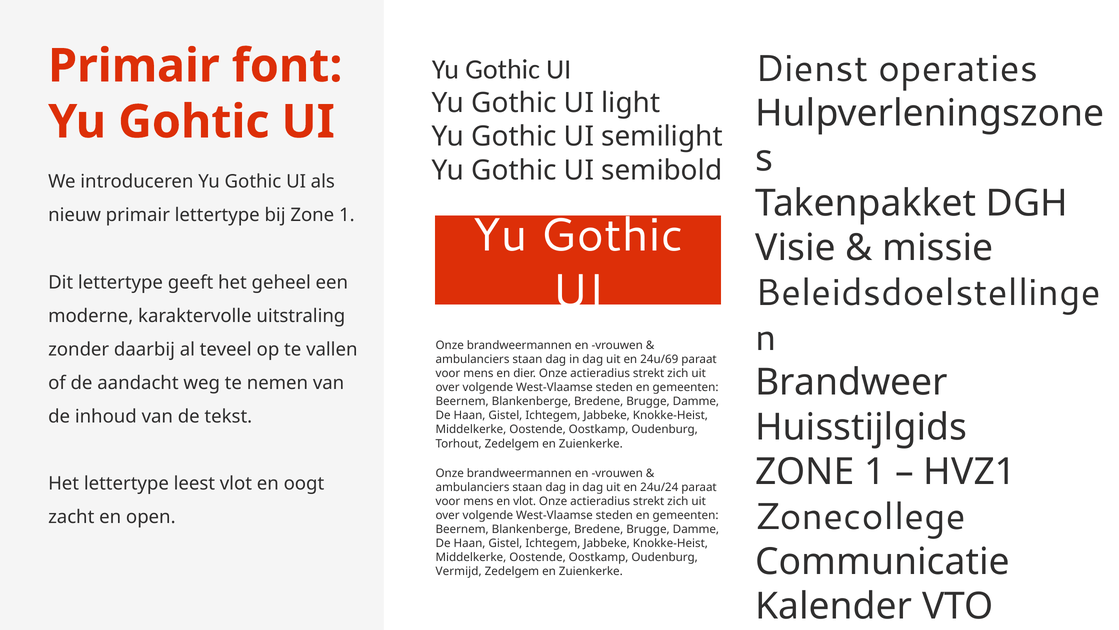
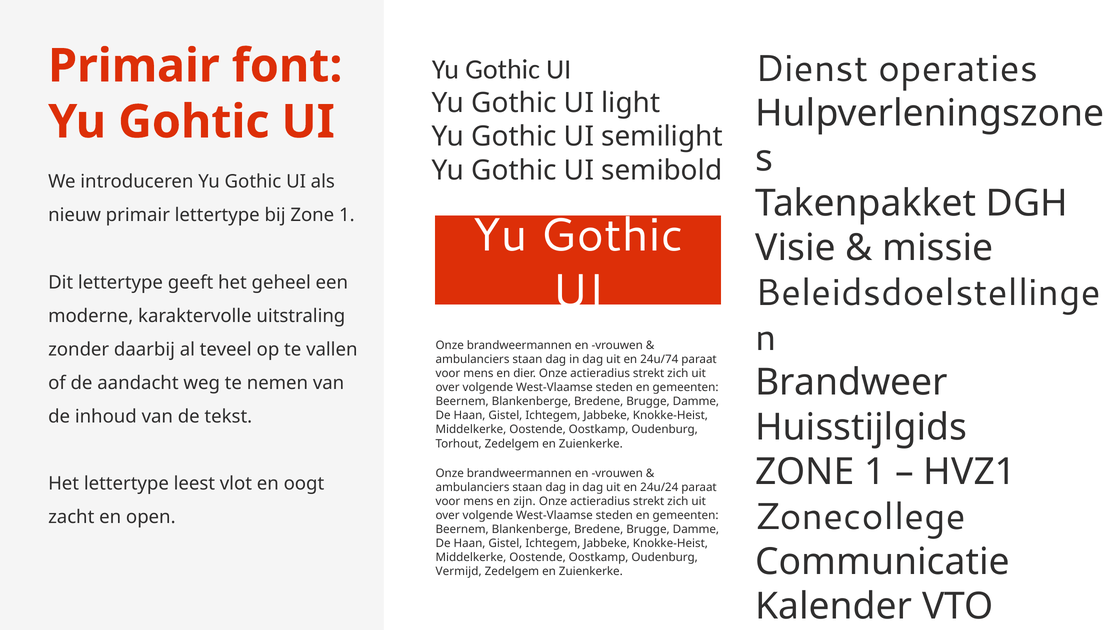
24u/69: 24u/69 -> 24u/74
en vlot: vlot -> zijn
